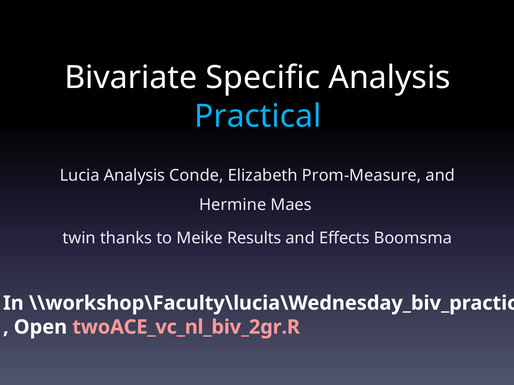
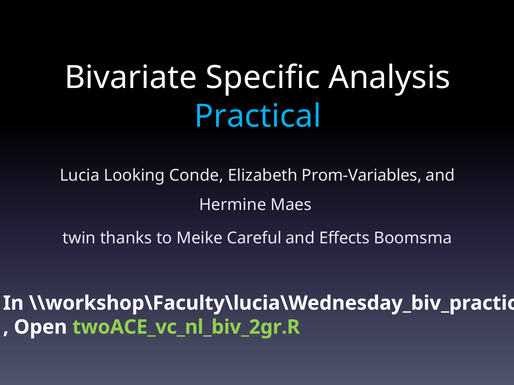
Lucia Analysis: Analysis -> Looking
Prom-Measure: Prom-Measure -> Prom-Variables
Results: Results -> Careful
twoACE_vc_nl_biv_2gr.R colour: pink -> light green
